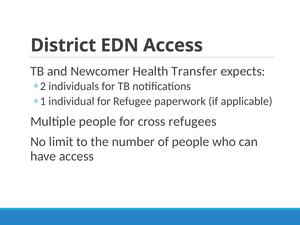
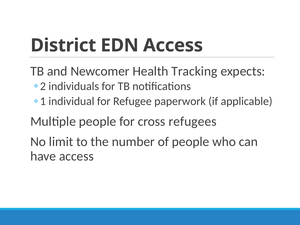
Transfer: Transfer -> Tracking
